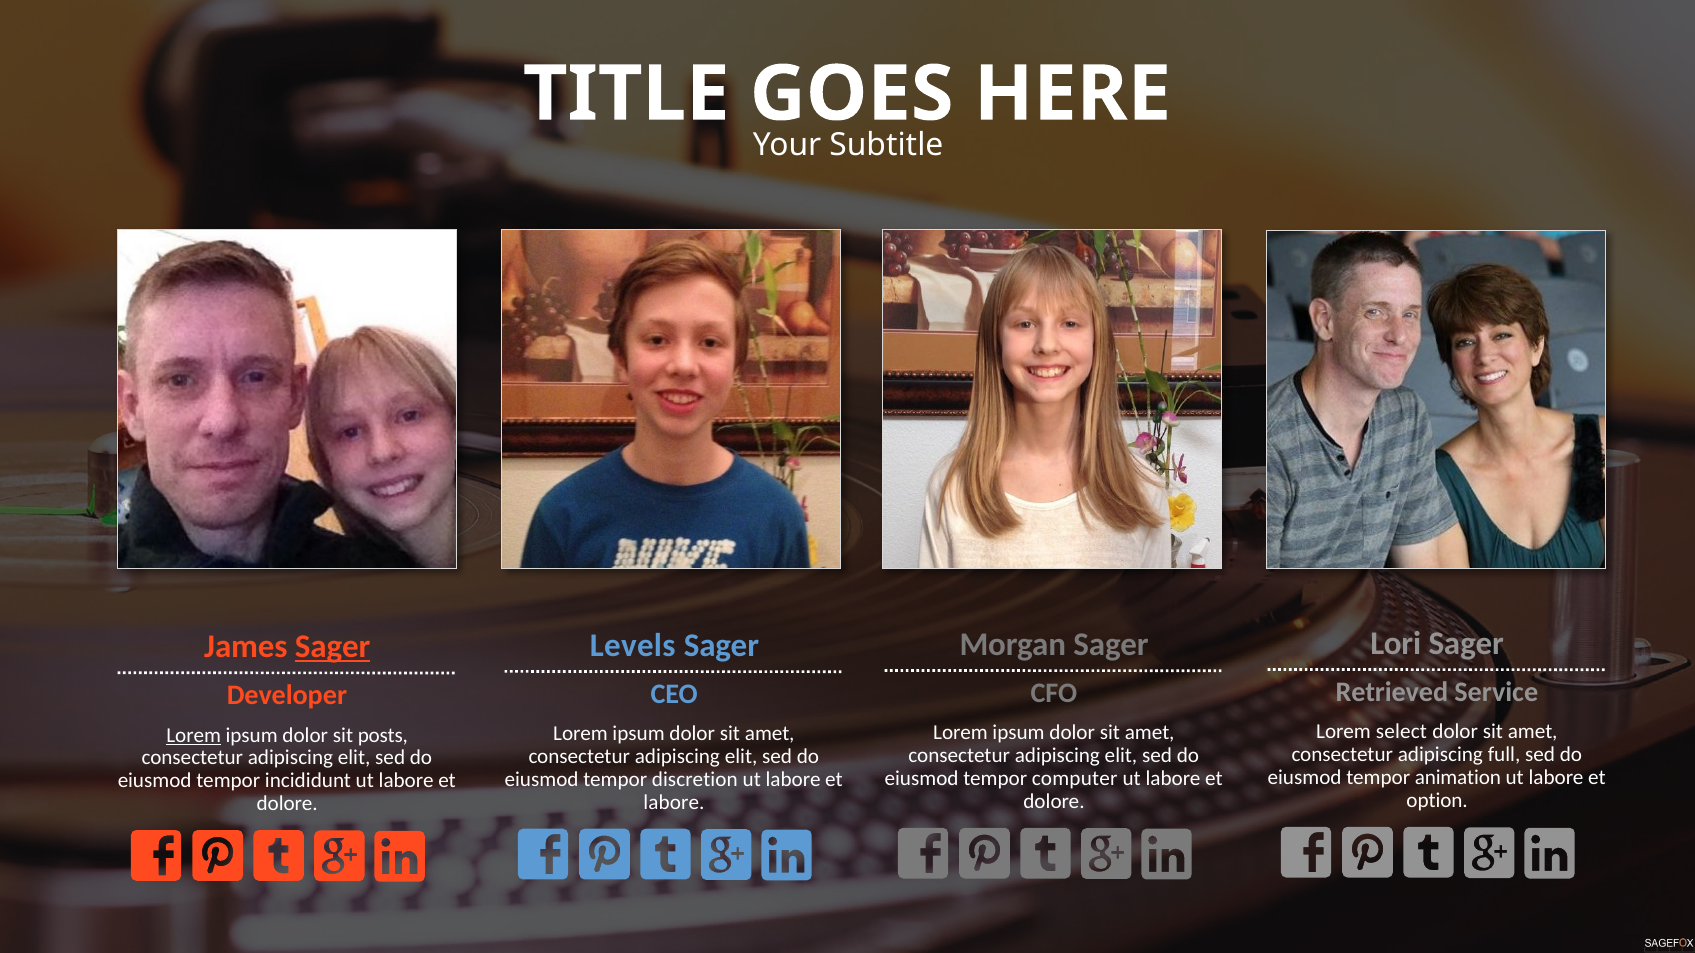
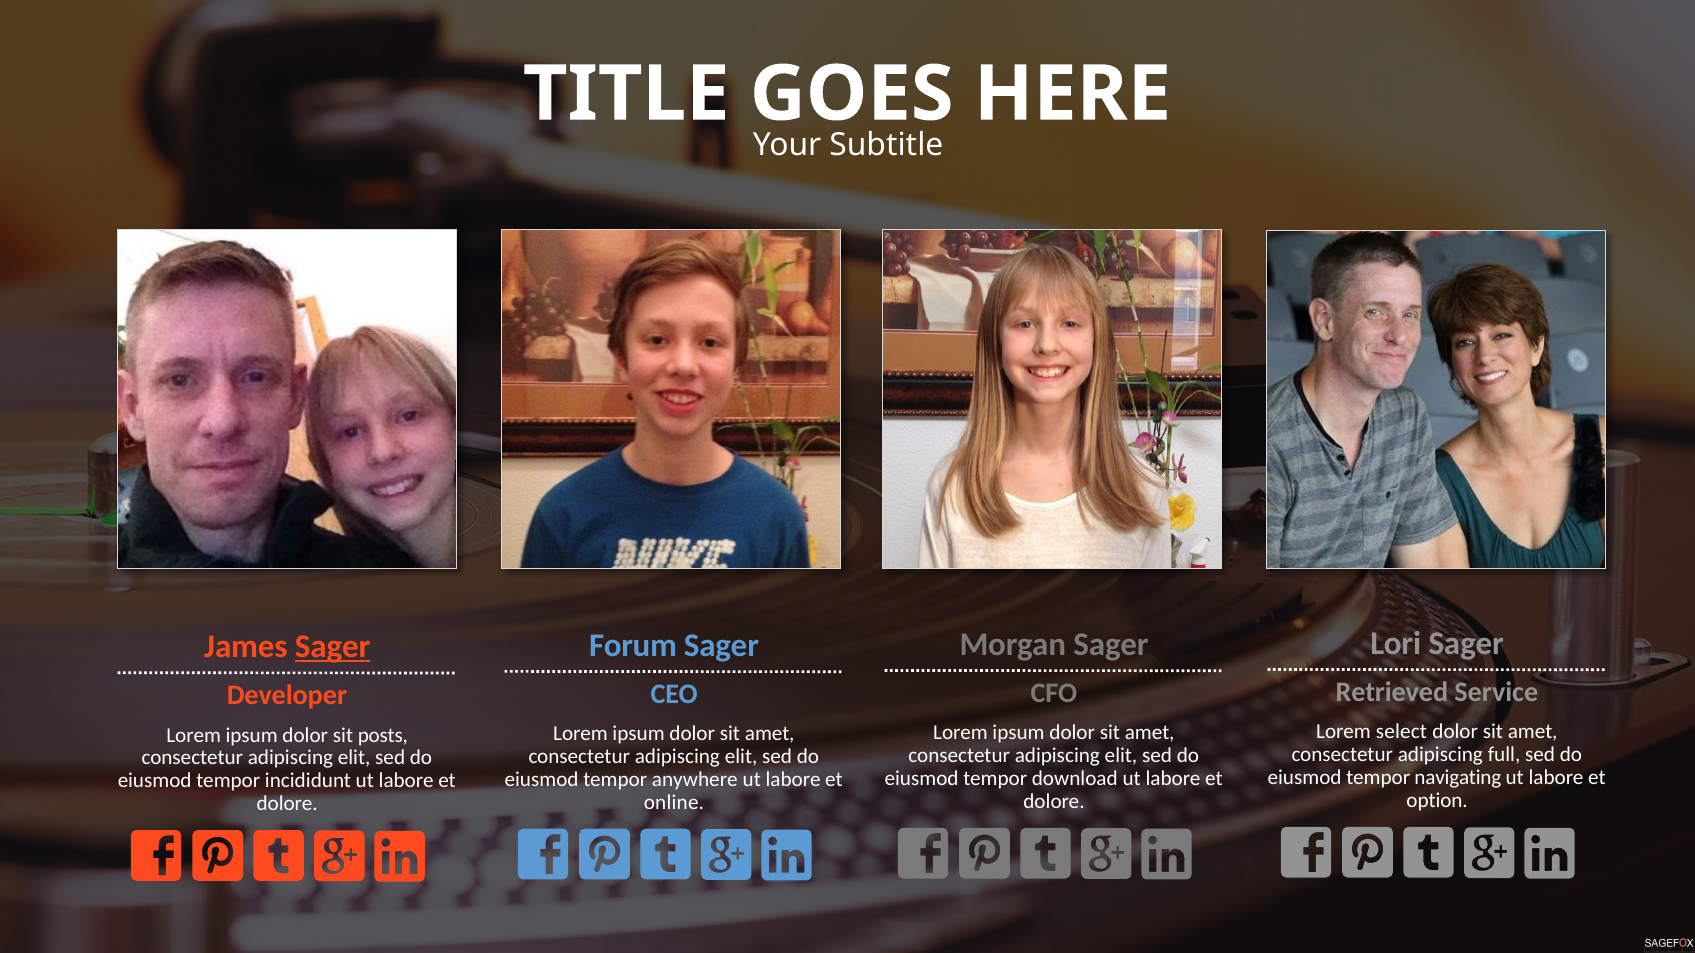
Levels: Levels -> Forum
Lorem at (194, 735) underline: present -> none
animation: animation -> navigating
computer: computer -> download
discretion: discretion -> anywhere
labore at (674, 803): labore -> online
